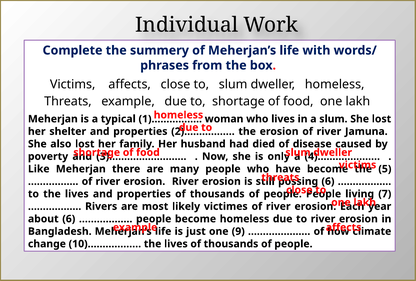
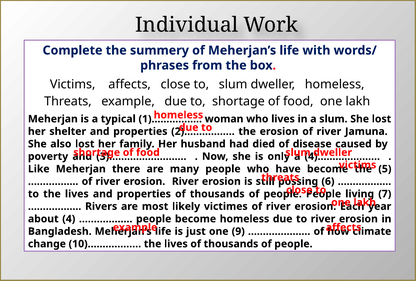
about 6: 6 -> 4
